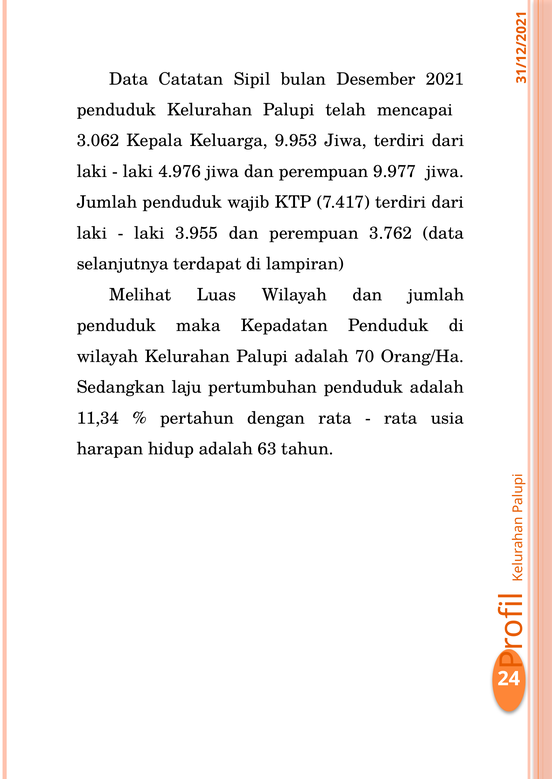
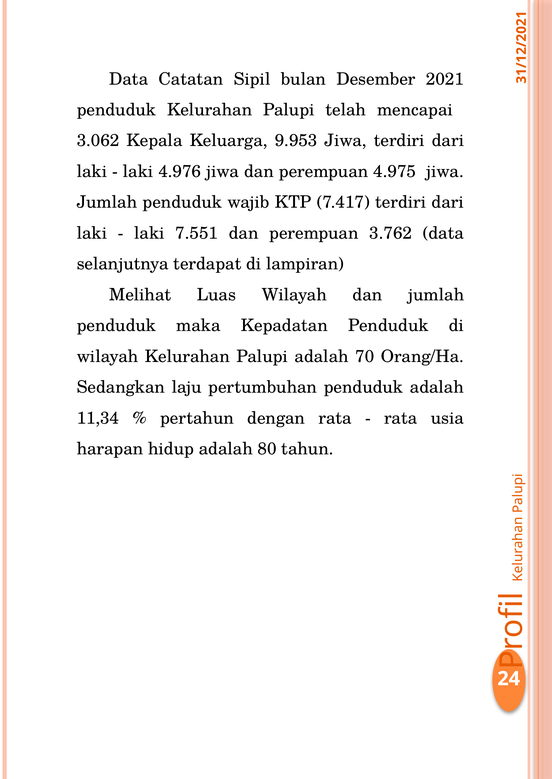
9.977: 9.977 -> 4.975
3.955: 3.955 -> 7.551
63: 63 -> 80
